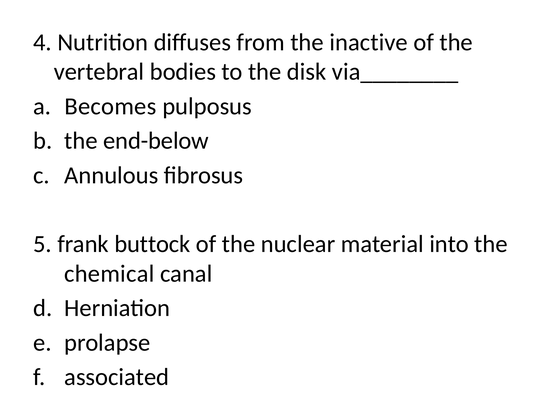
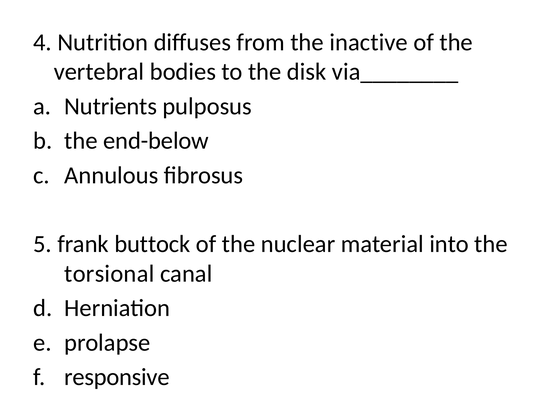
Becomes: Becomes -> Nutrients
chemical: chemical -> torsional
associated: associated -> responsive
